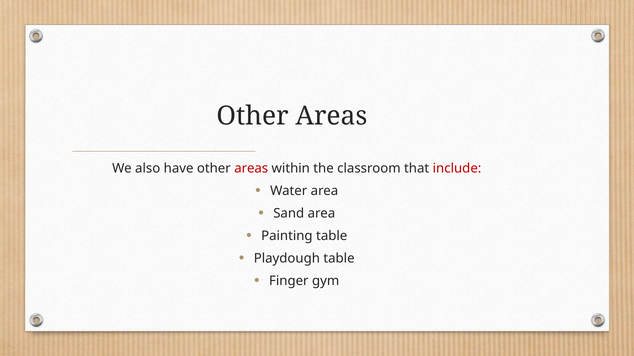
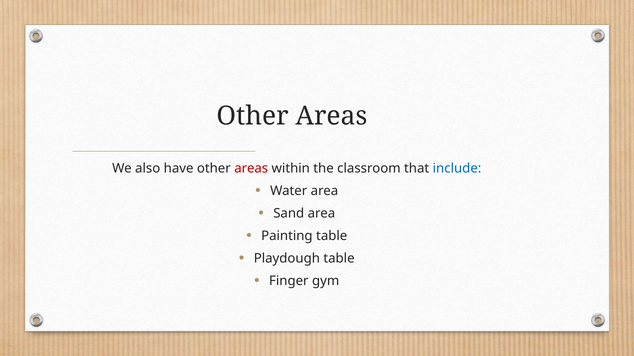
include colour: red -> blue
